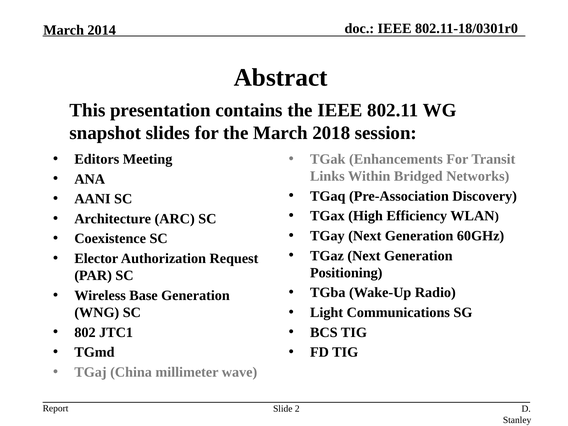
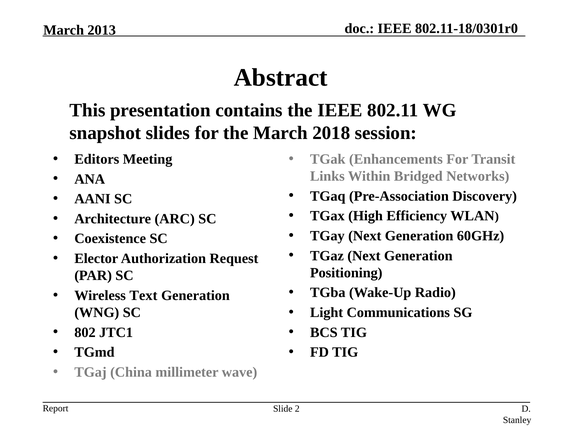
2014: 2014 -> 2013
Base: Base -> Text
